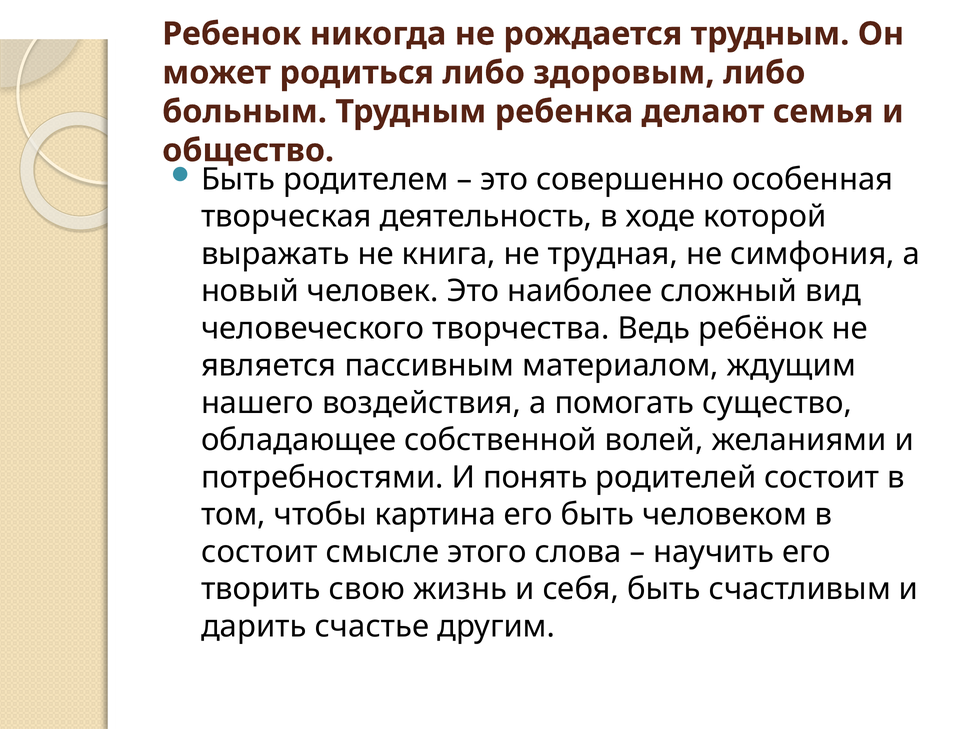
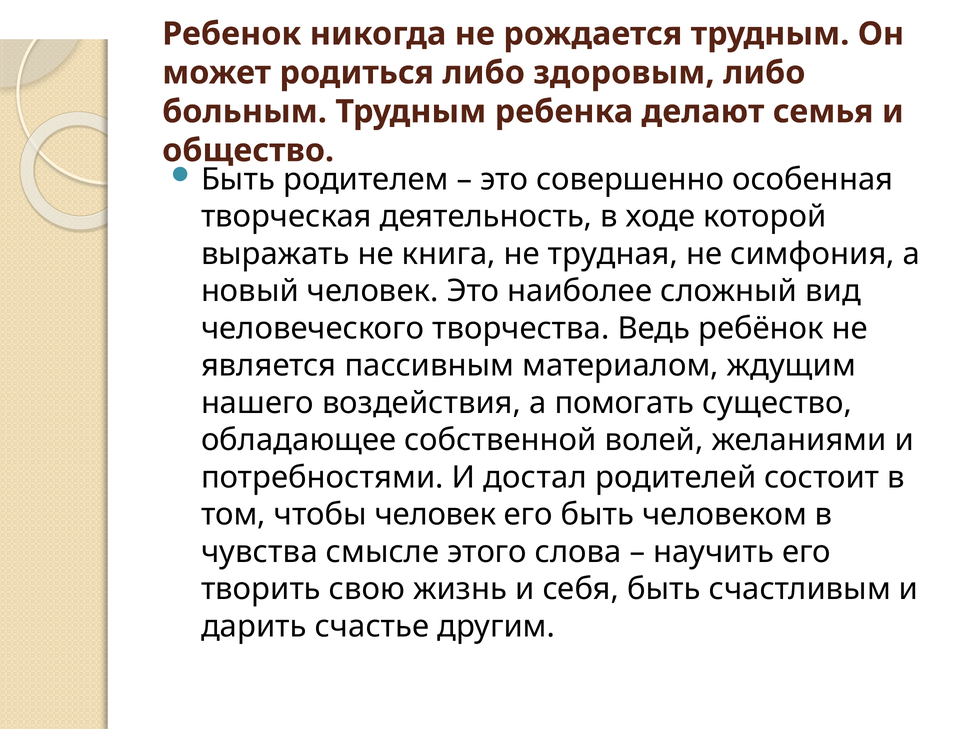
понять: понять -> достал
чтобы картина: картина -> человек
состоит at (259, 552): состоит -> чувства
